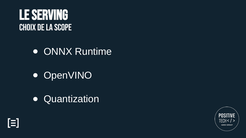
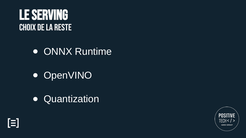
scope: scope -> reste
